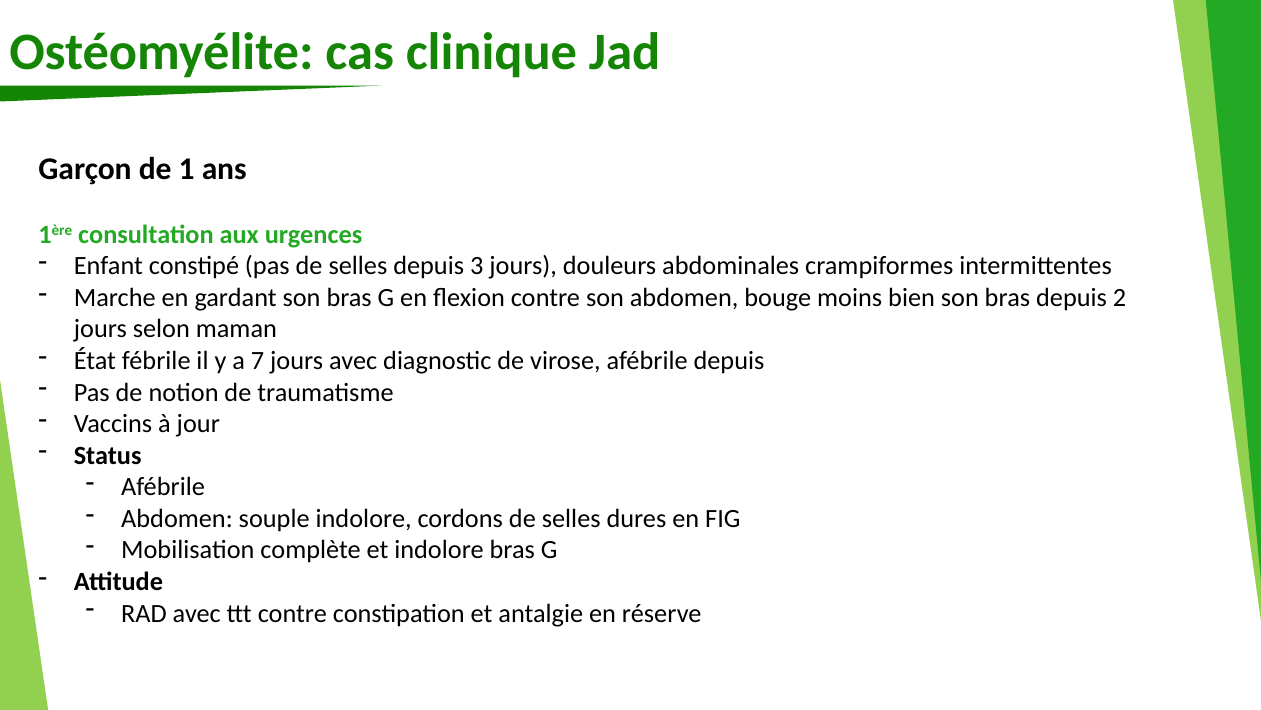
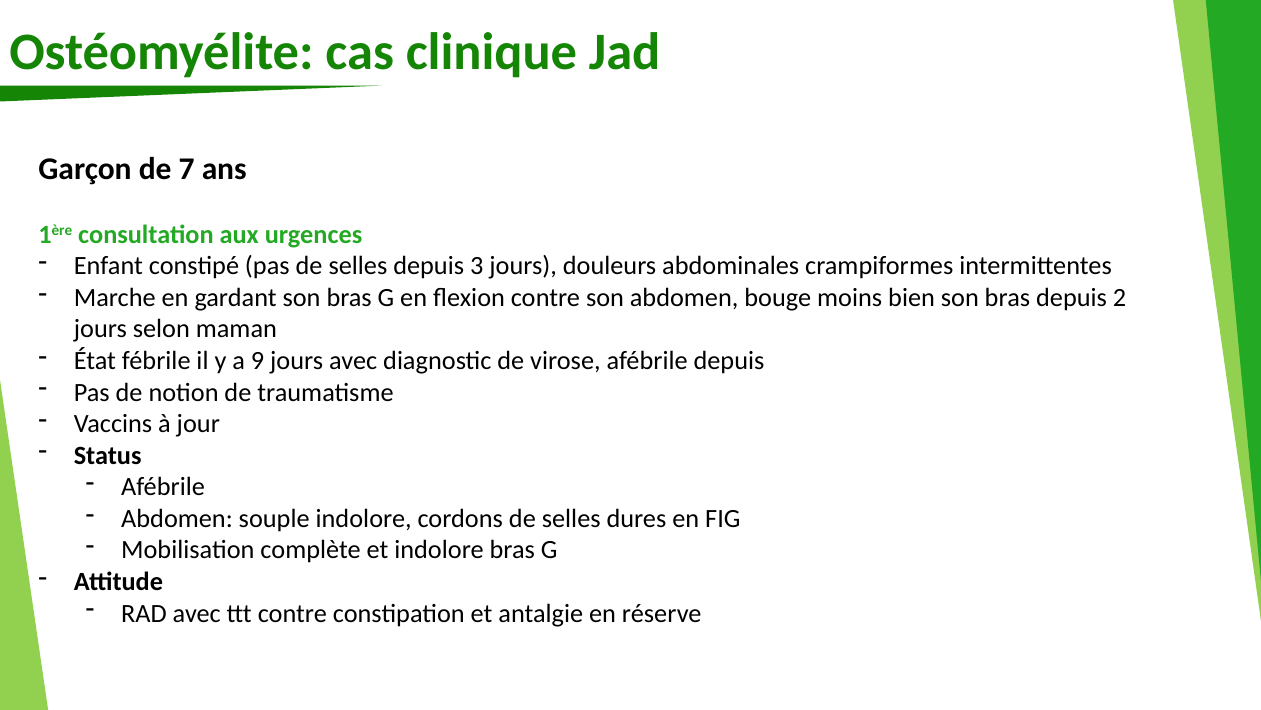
1: 1 -> 7
7: 7 -> 9
